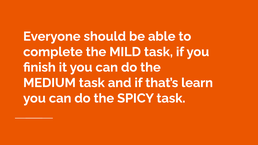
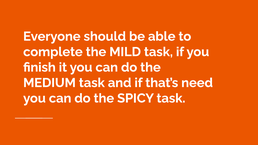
learn: learn -> need
